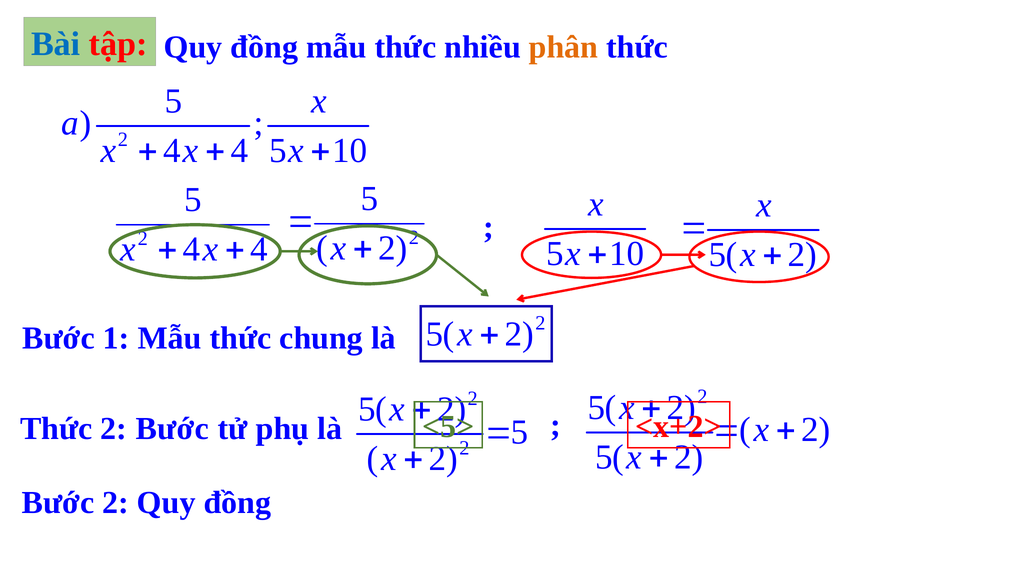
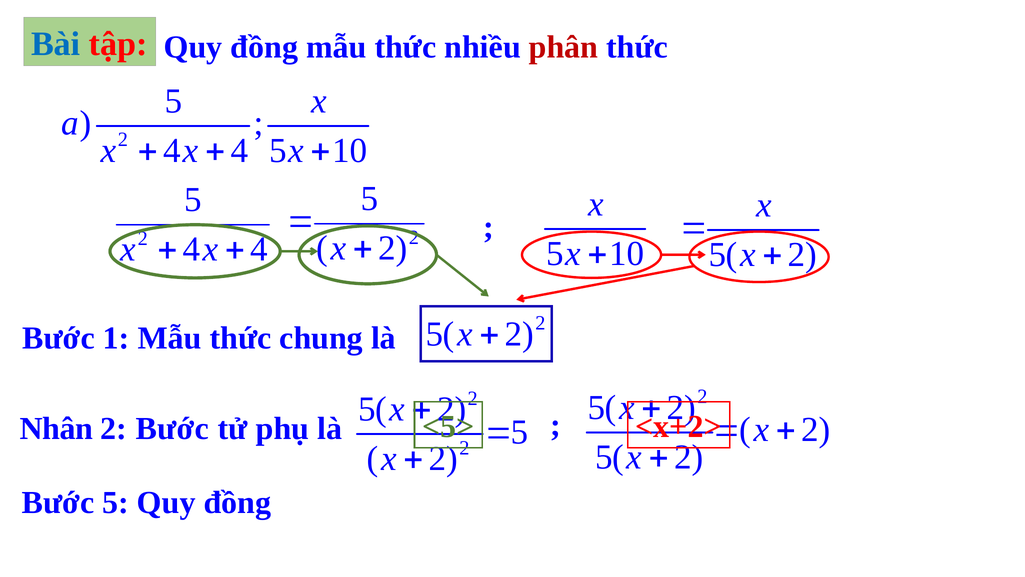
phân colour: orange -> red
Thức at (56, 428): Thức -> Nhân
Bước 2: 2 -> 5
